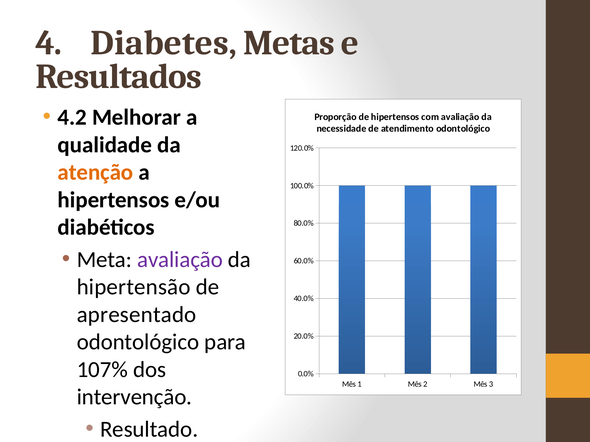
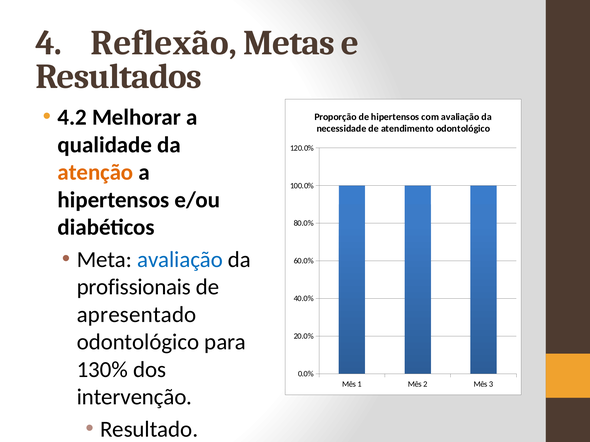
Diabetes: Diabetes -> Reflexão
avaliação at (180, 260) colour: purple -> blue
hipertensão: hipertensão -> profissionais
107%: 107% -> 130%
